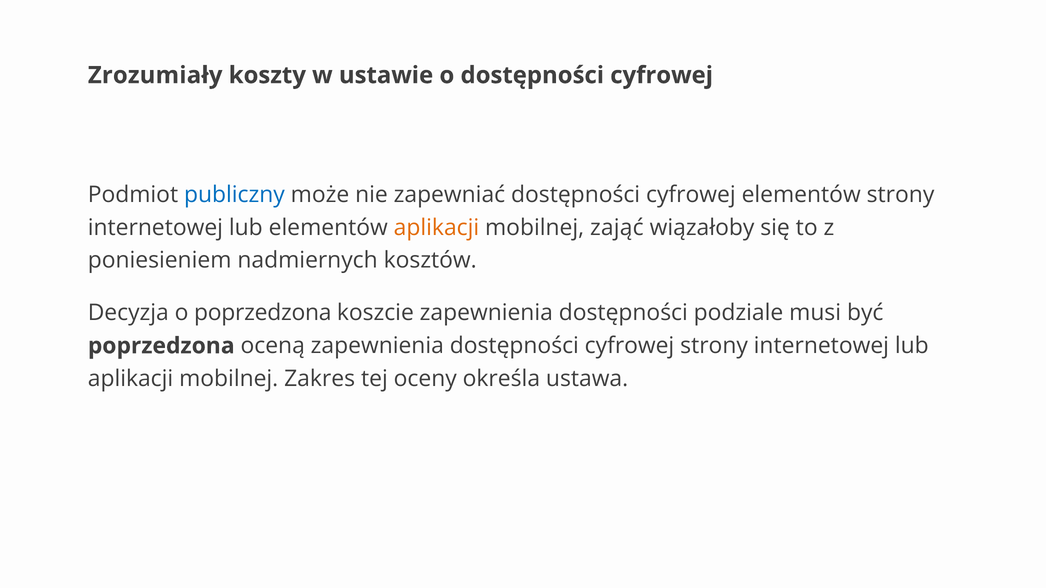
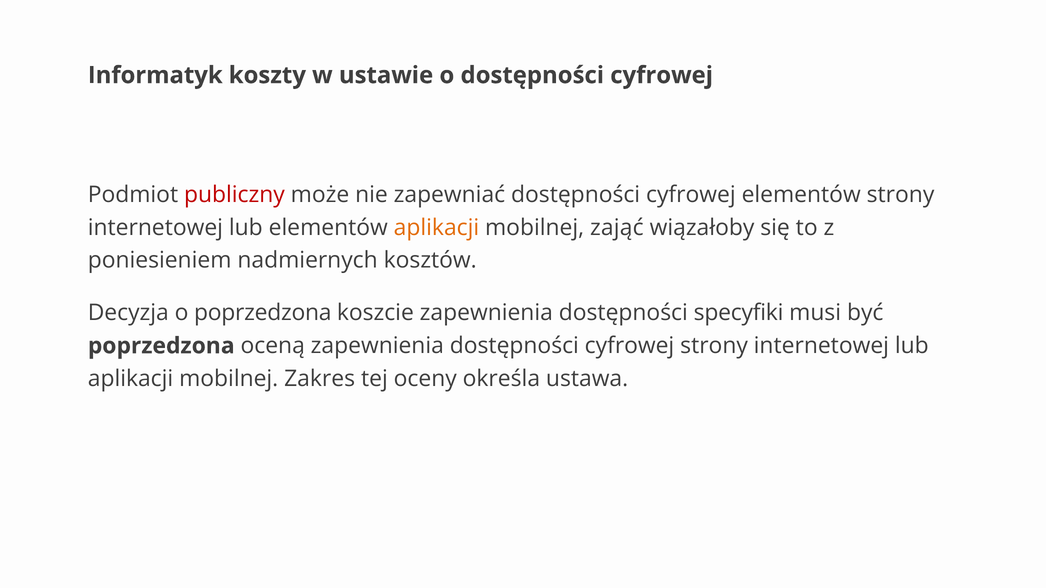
Zrozumiały: Zrozumiały -> Informatyk
publiczny colour: blue -> red
podziale: podziale -> specyfiki
